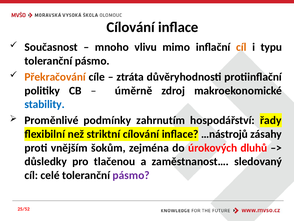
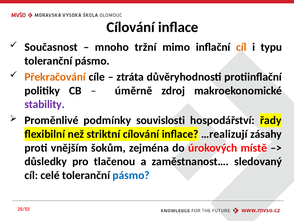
vlivu: vlivu -> tržní
stability colour: blue -> purple
zahrnutím: zahrnutím -> souvislosti
…nástrojů: …nástrojů -> …realizují
dluhů: dluhů -> místě
pásmo at (131, 175) colour: purple -> blue
